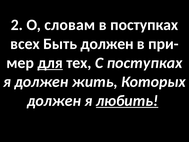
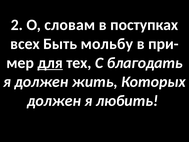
Быть должен: должен -> мольбу
С поступках: поступках -> благодать
любить underline: present -> none
